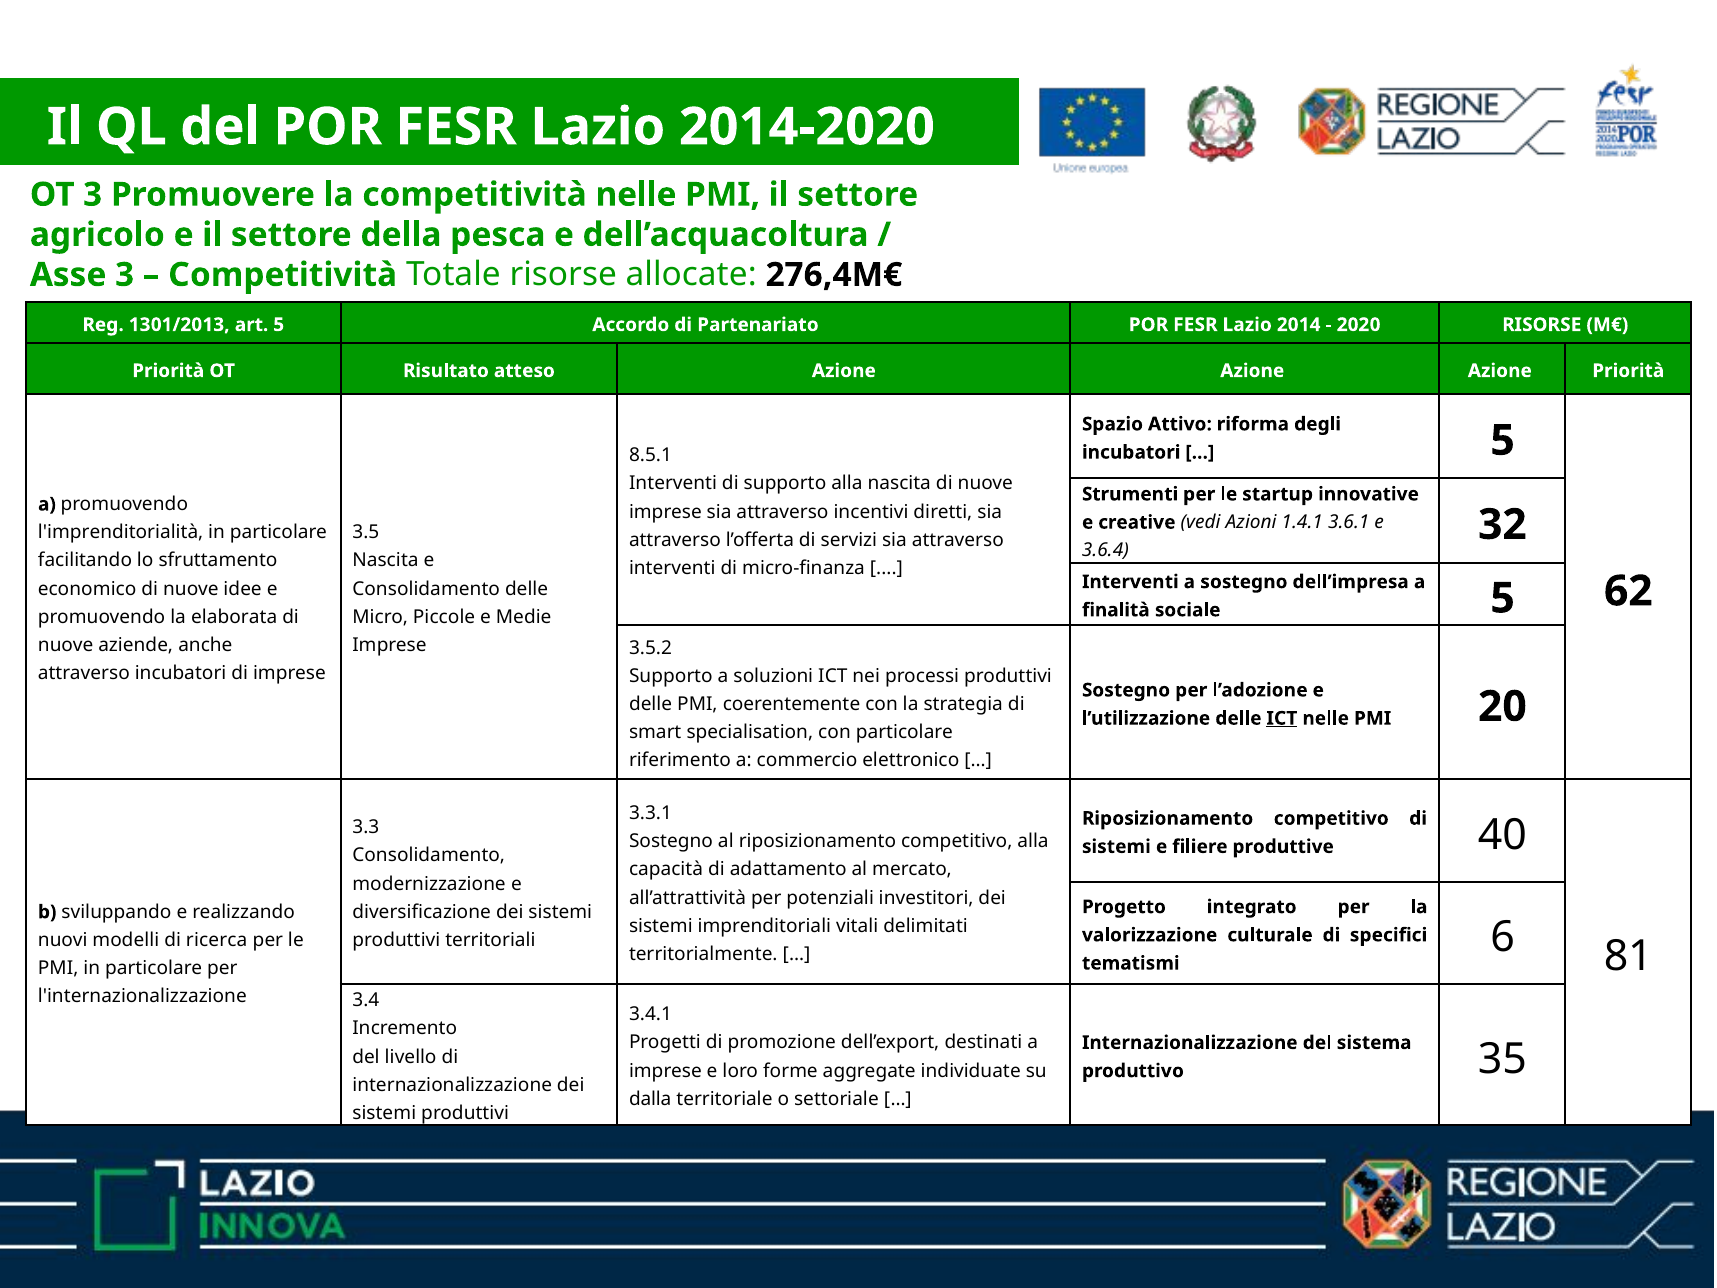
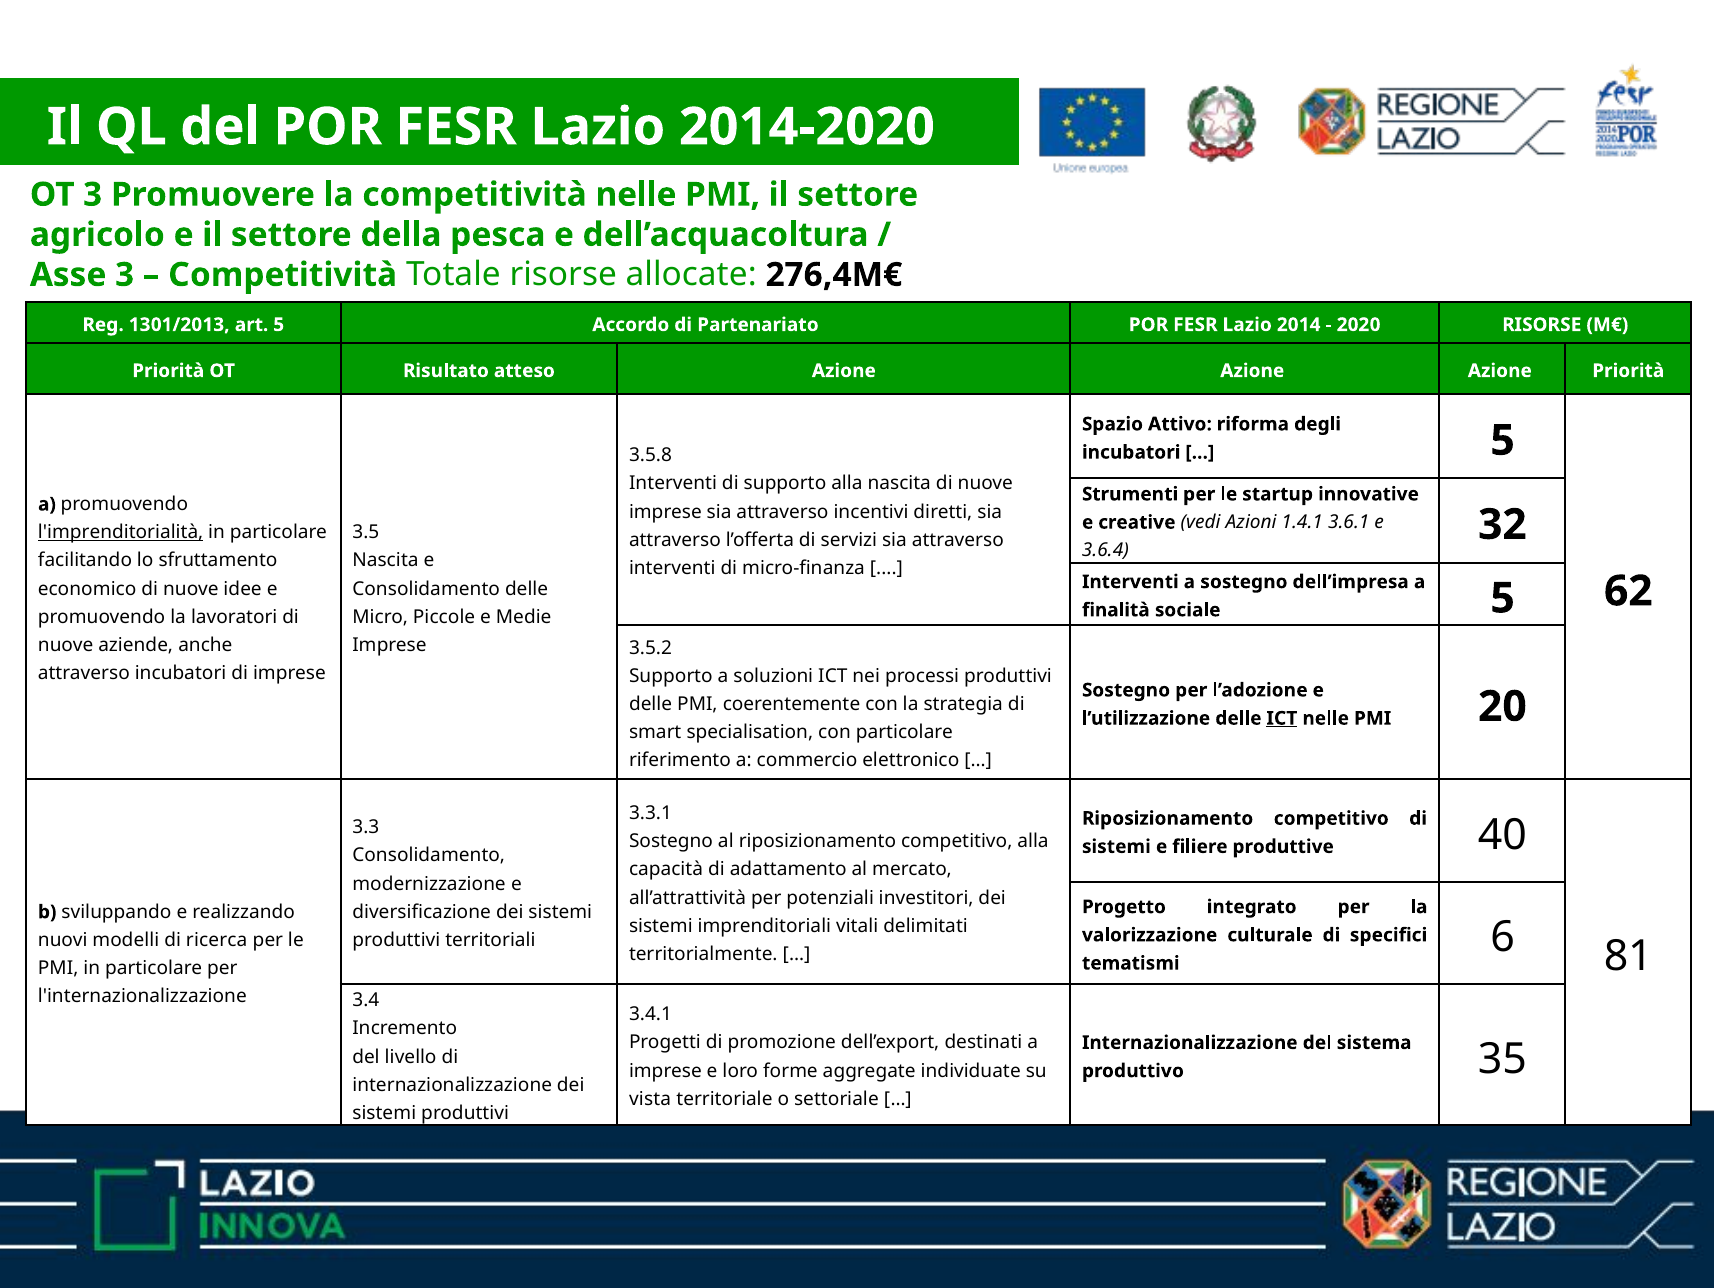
8.5.1: 8.5.1 -> 3.5.8
l'imprenditorialità underline: none -> present
elaborata: elaborata -> lavoratori
dalla: dalla -> vista
